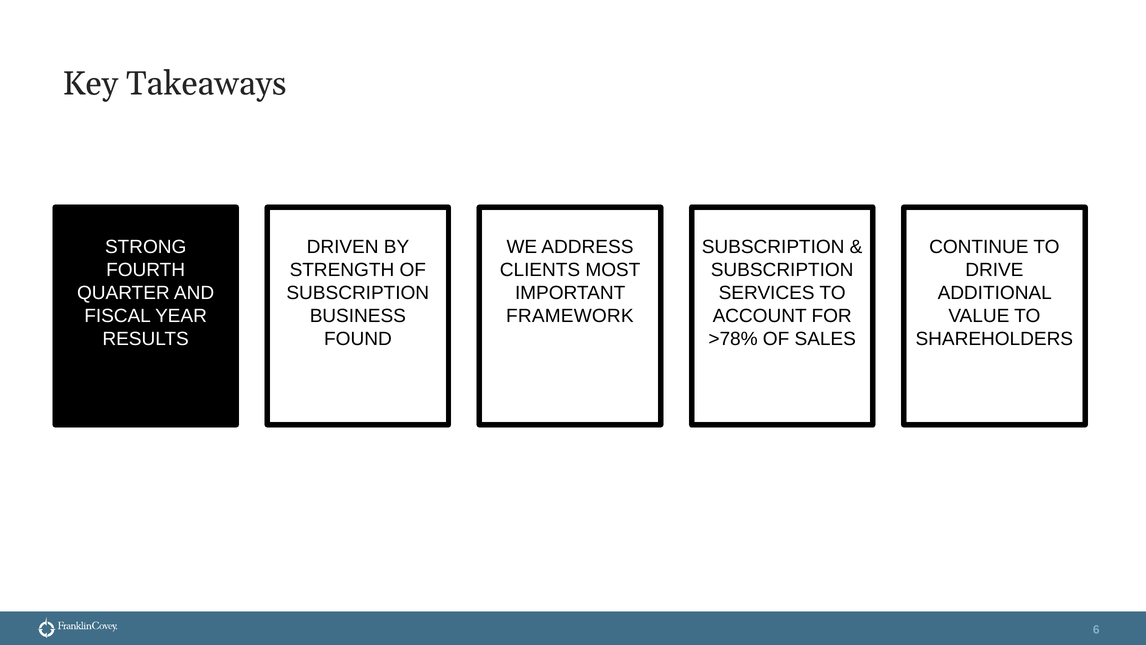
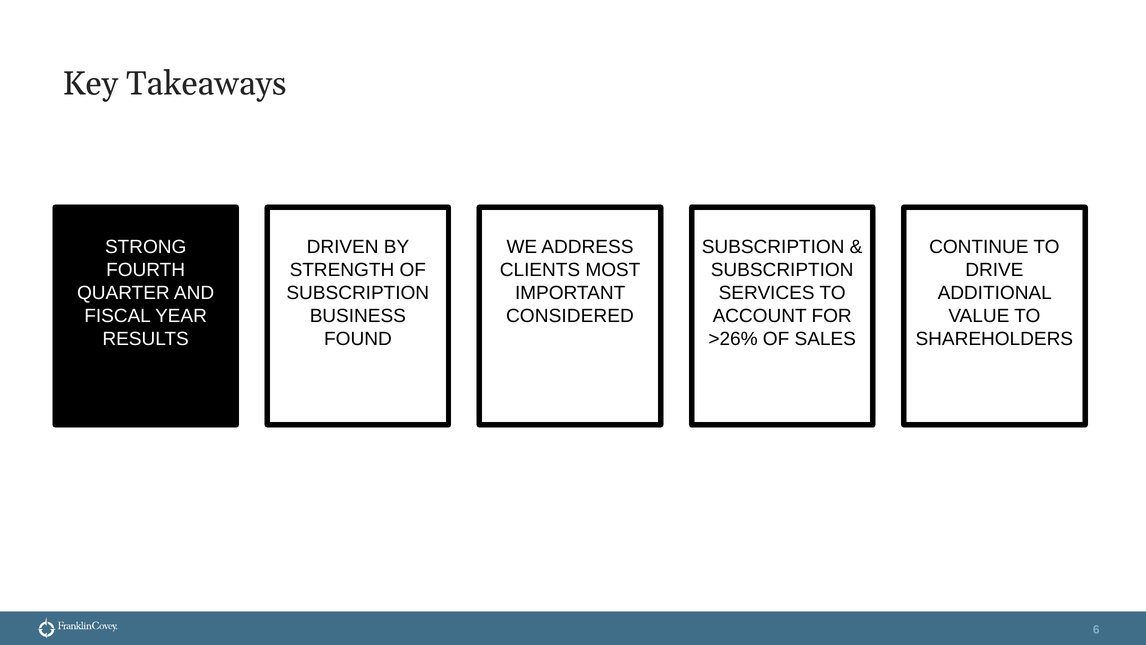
FRAMEWORK: FRAMEWORK -> CONSIDERED
>78%: >78% -> >26%
